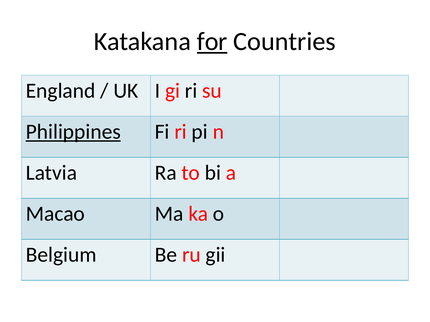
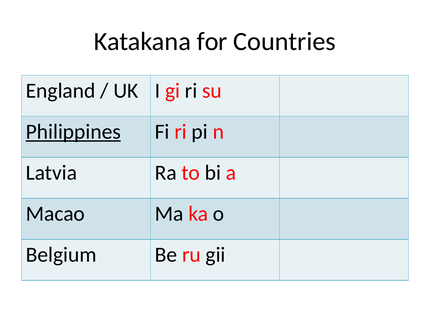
for underline: present -> none
